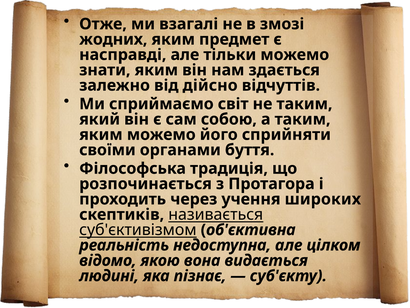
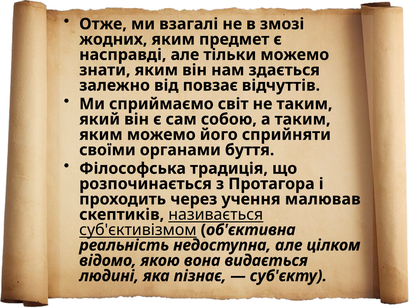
дійсно: дійсно -> повзає
широких: широких -> малював
